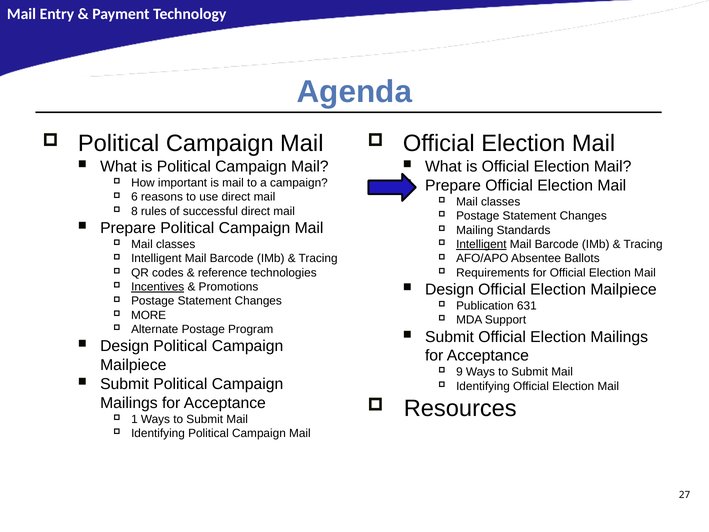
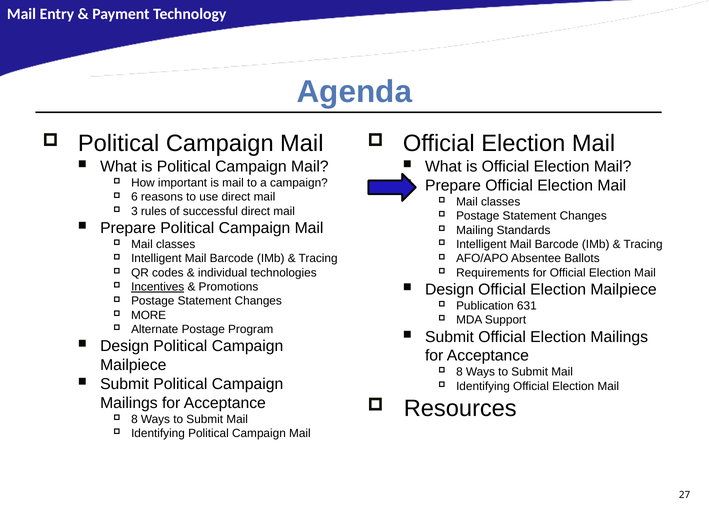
8: 8 -> 3
Intelligent at (481, 244) underline: present -> none
reference: reference -> individual
9 at (459, 372): 9 -> 8
1 at (134, 419): 1 -> 8
